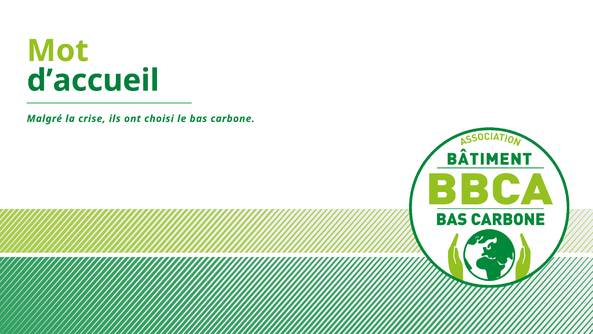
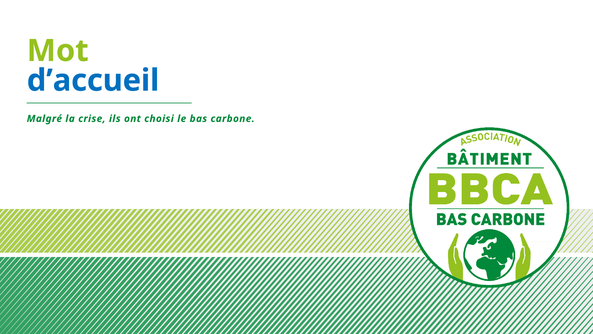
d’accueil colour: green -> blue
